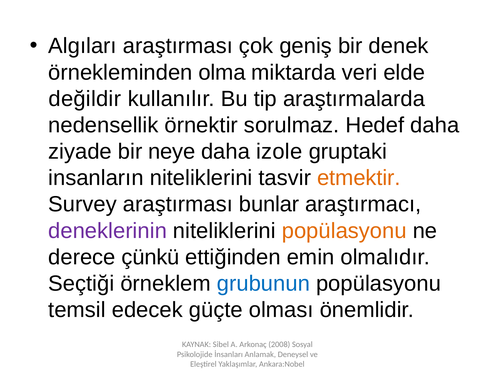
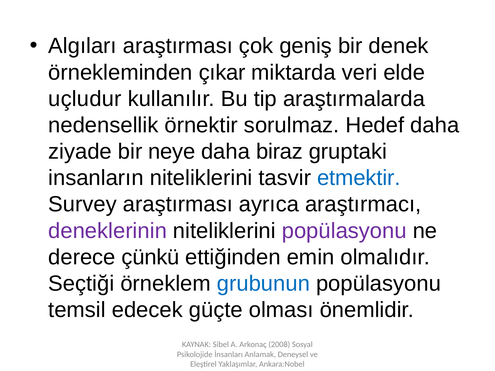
olma: olma -> çıkar
değildir: değildir -> uçludur
izole: izole -> biraz
etmektir colour: orange -> blue
bunlar: bunlar -> ayrıca
popülasyonu at (344, 231) colour: orange -> purple
